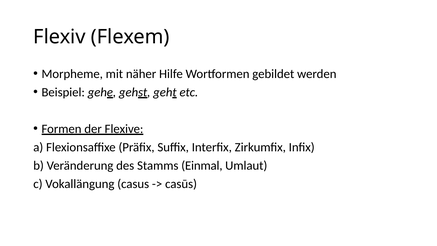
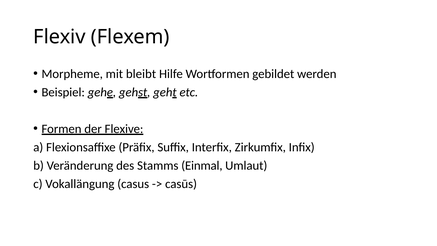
näher: näher -> bleibt
